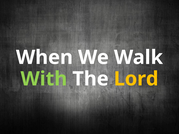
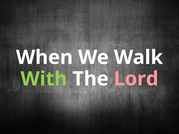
Lord colour: yellow -> pink
